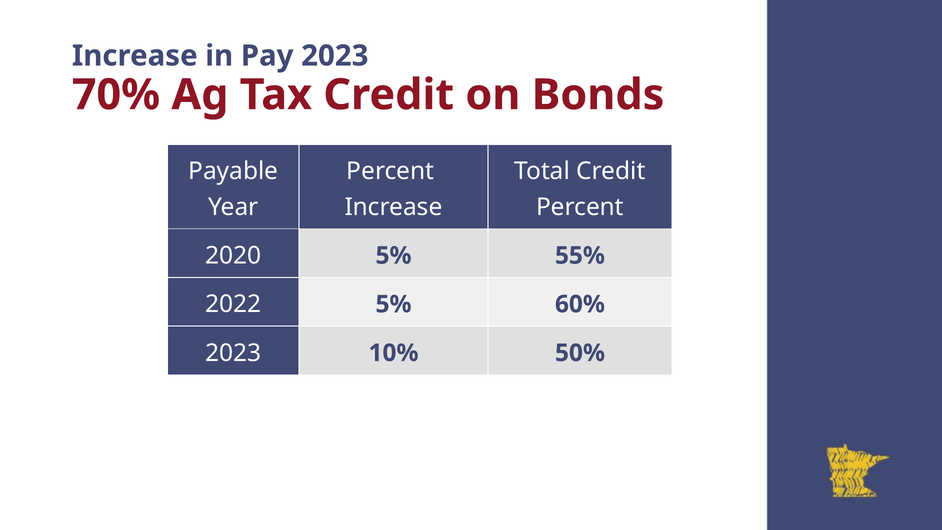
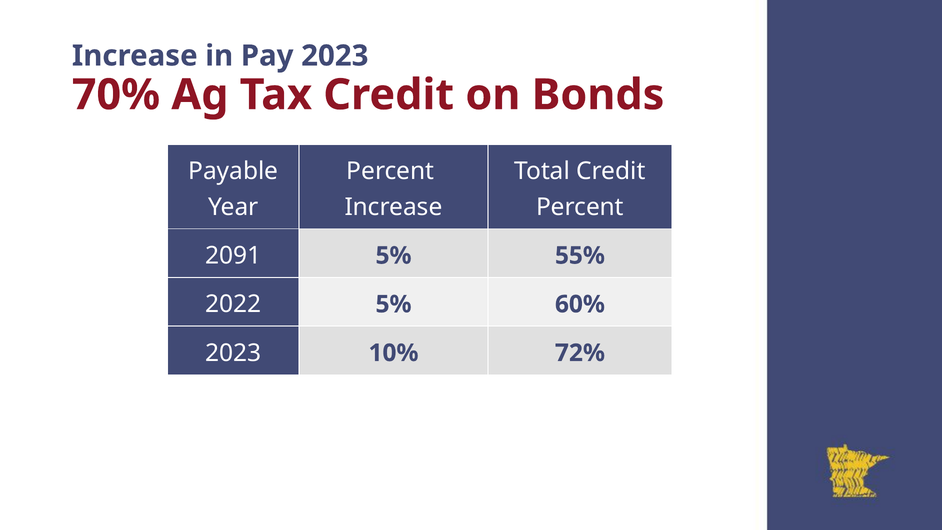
2020: 2020 -> 2091
50%: 50% -> 72%
